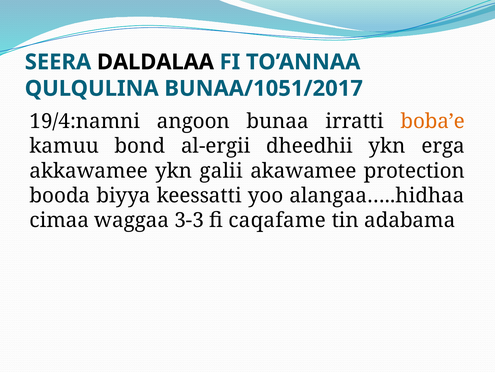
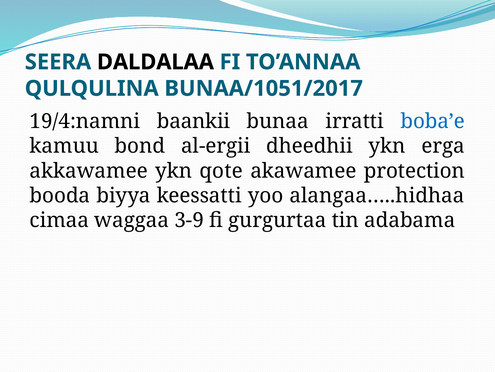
angoon: angoon -> baankii
boba’e colour: orange -> blue
galii: galii -> qote
3-3: 3-3 -> 3-9
caqafame: caqafame -> gurgurtaa
